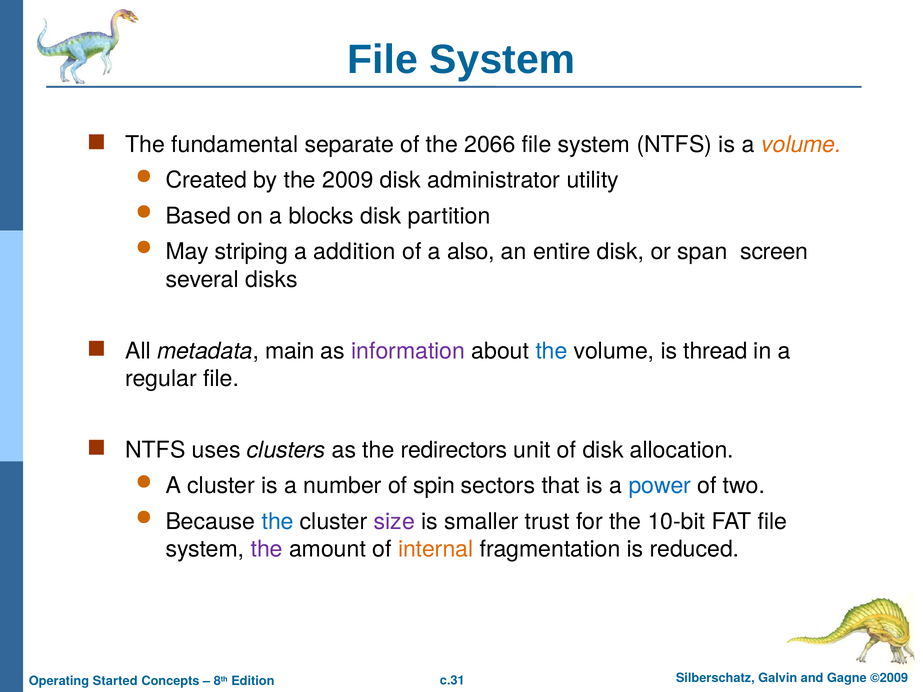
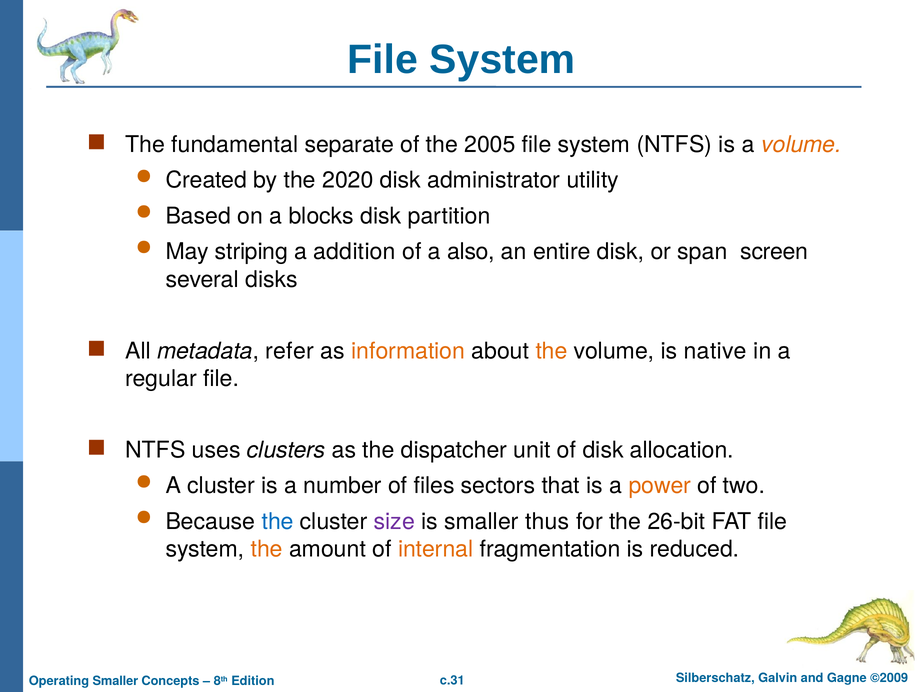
2066: 2066 -> 2005
2009: 2009 -> 2020
main: main -> refer
information colour: purple -> orange
the at (552, 351) colour: blue -> orange
thread: thread -> native
redirectors: redirectors -> dispatcher
spin: spin -> files
power colour: blue -> orange
trust: trust -> thus
10-bit: 10-bit -> 26-bit
the at (267, 549) colour: purple -> orange
Started at (115, 681): Started -> Smaller
